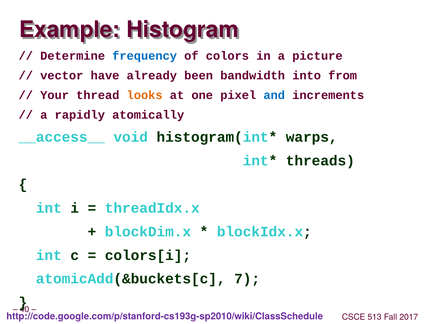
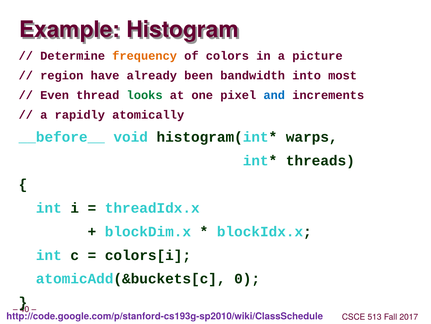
frequency colour: blue -> orange
vector: vector -> region
from: from -> most
Your: Your -> Even
looks colour: orange -> green
__access__: __access__ -> __before__
7: 7 -> 0
